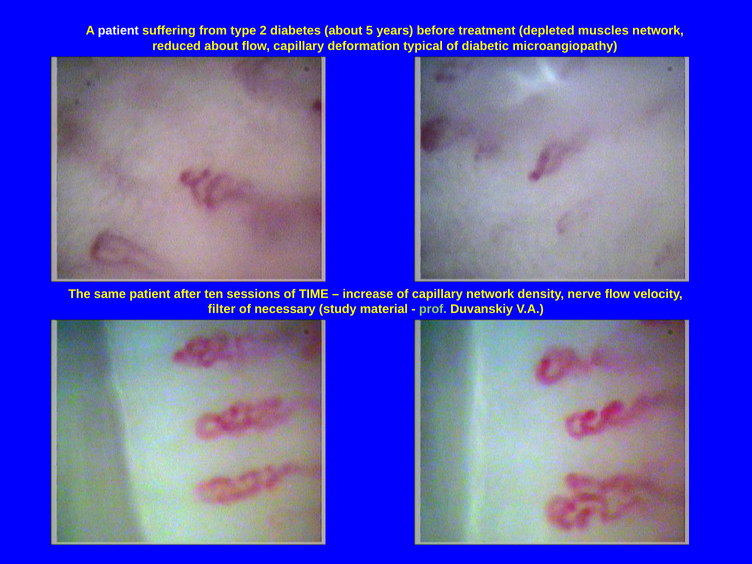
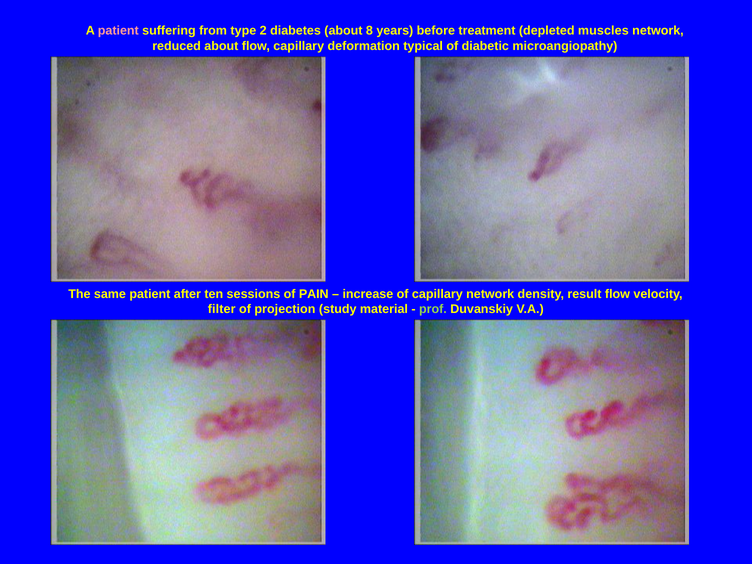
patient at (118, 31) colour: white -> pink
5: 5 -> 8
TIME: TIME -> PAIN
nerve: nerve -> result
necessary: necessary -> projection
